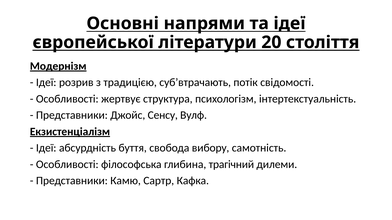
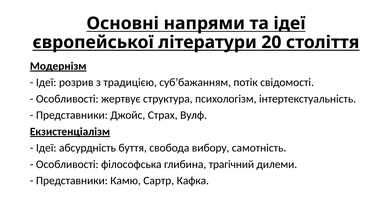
суб’втрачають: суб’втрачають -> суб’бажанням
Сенсу: Сенсу -> Страх
